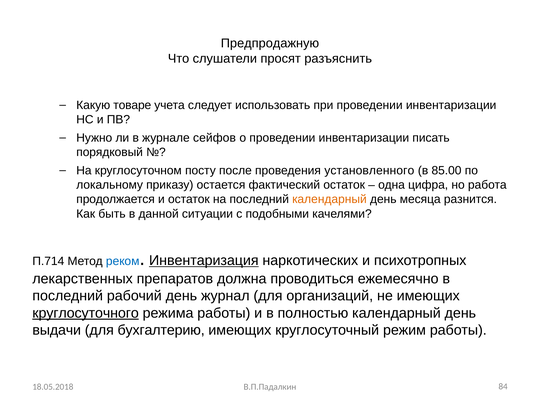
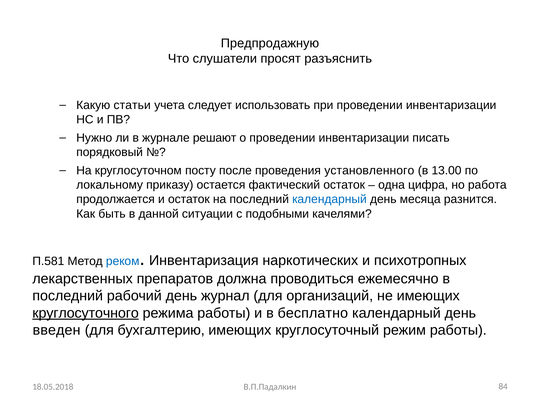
товаре: товаре -> статьи
сейфов: сейфов -> решают
85.00: 85.00 -> 13.00
календарный at (330, 199) colour: orange -> blue
П.714: П.714 -> П.581
Инвентаризация underline: present -> none
полностью: полностью -> бесплатно
выдачи: выдачи -> введен
